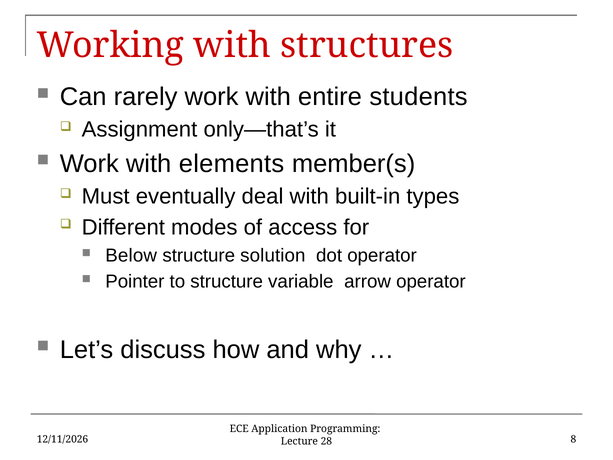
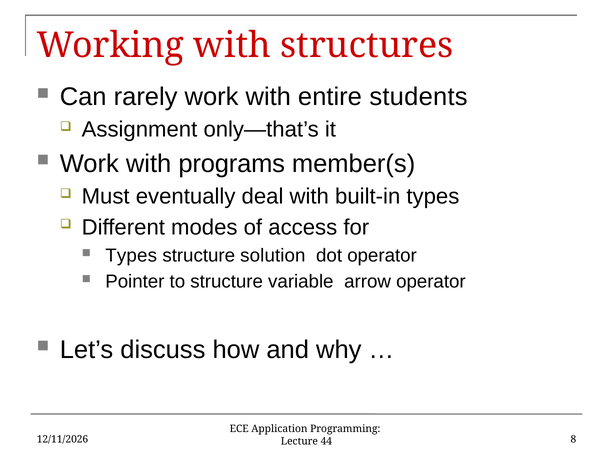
elements: elements -> programs
Below at (131, 255): Below -> Types
28: 28 -> 44
